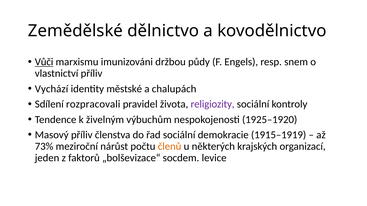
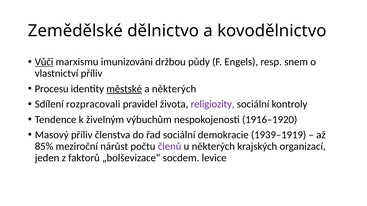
Vychází: Vychází -> Procesu
městské underline: none -> present
a chalupách: chalupách -> některých
1925–1920: 1925–1920 -> 1916–1920
1915–1919: 1915–1919 -> 1939–1919
73%: 73% -> 85%
členů colour: orange -> purple
